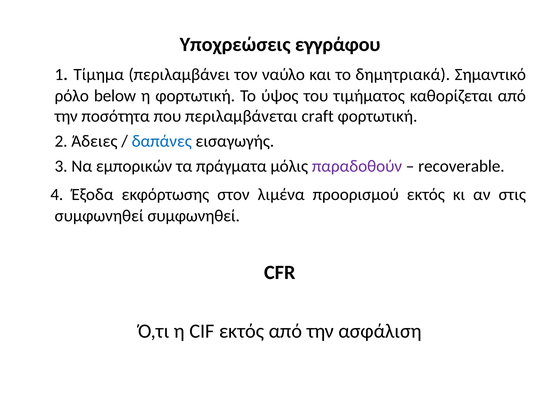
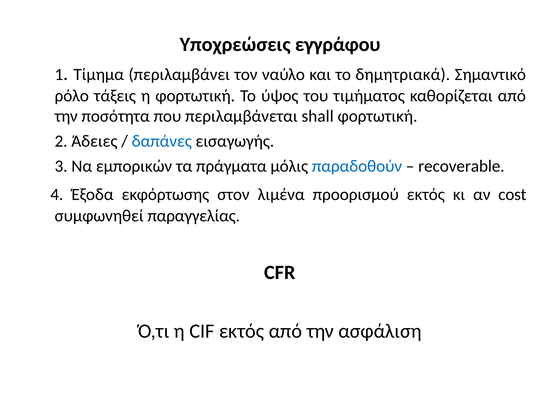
below: below -> τάξεις
craft: craft -> shall
παραδοθούν colour: purple -> blue
στις: στις -> cost
συμφωνηθεί συμφωνηθεί: συμφωνηθεί -> παραγγελίας
